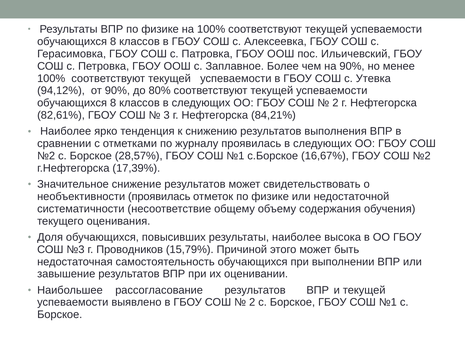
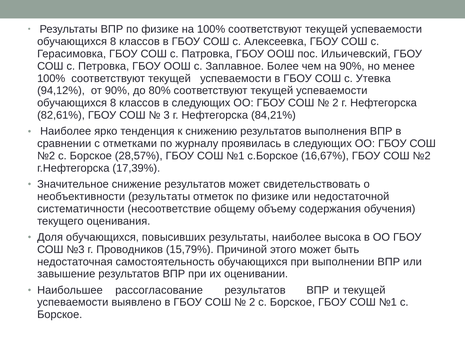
необъективности проявилась: проявилась -> результаты
